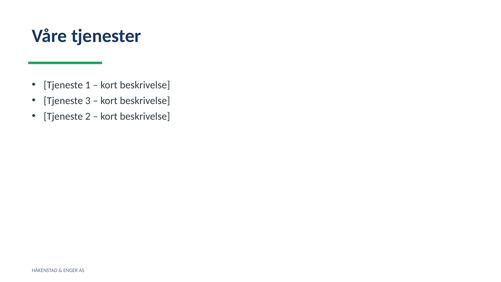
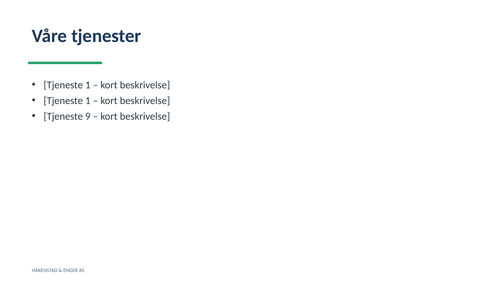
3 at (88, 101): 3 -> 1
2: 2 -> 9
